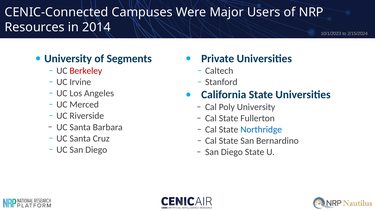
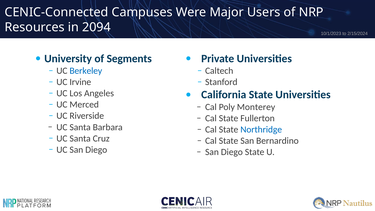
2014: 2014 -> 2094
Berkeley colour: red -> blue
Poly University: University -> Monterey
